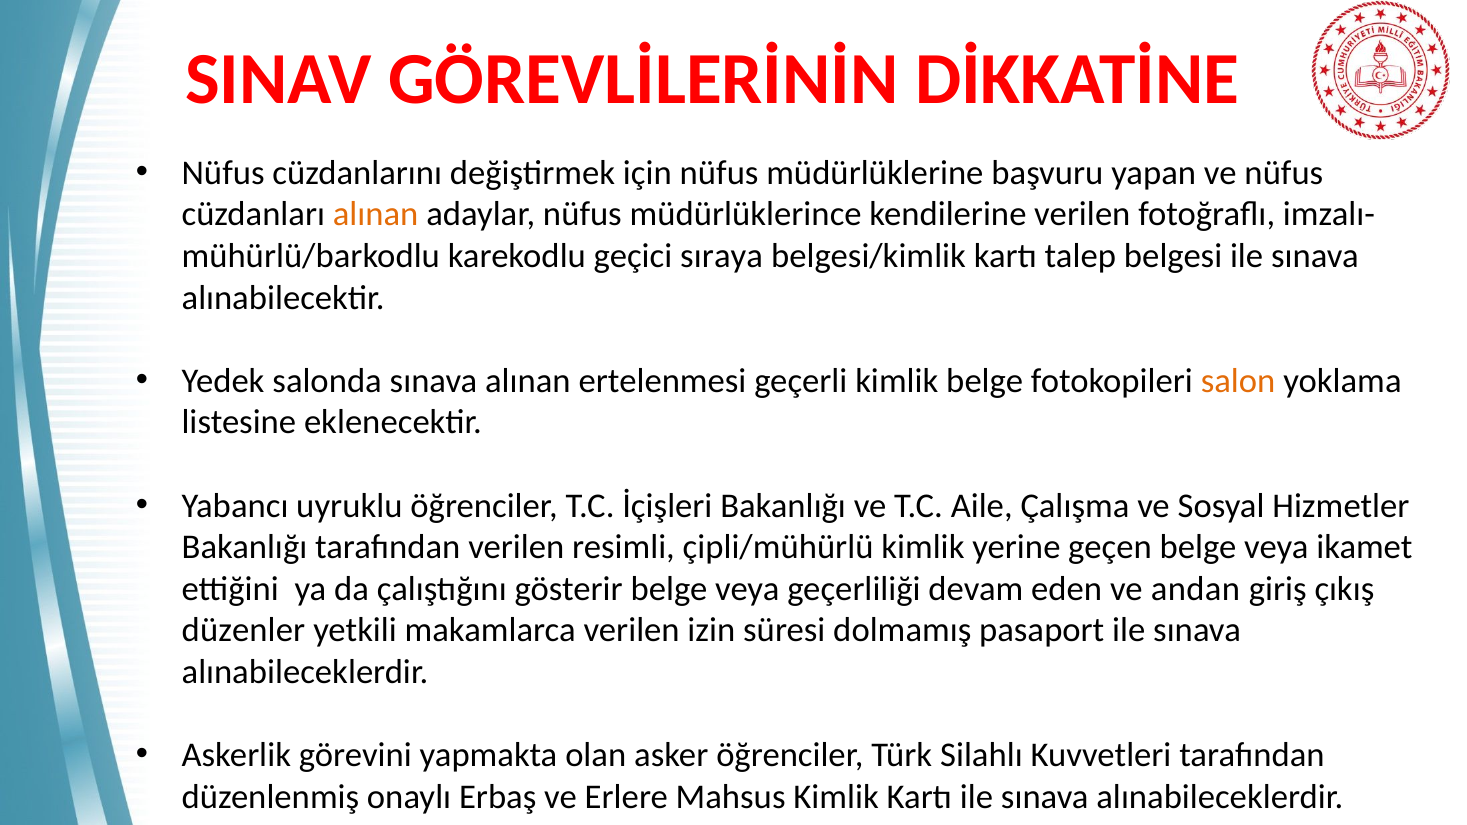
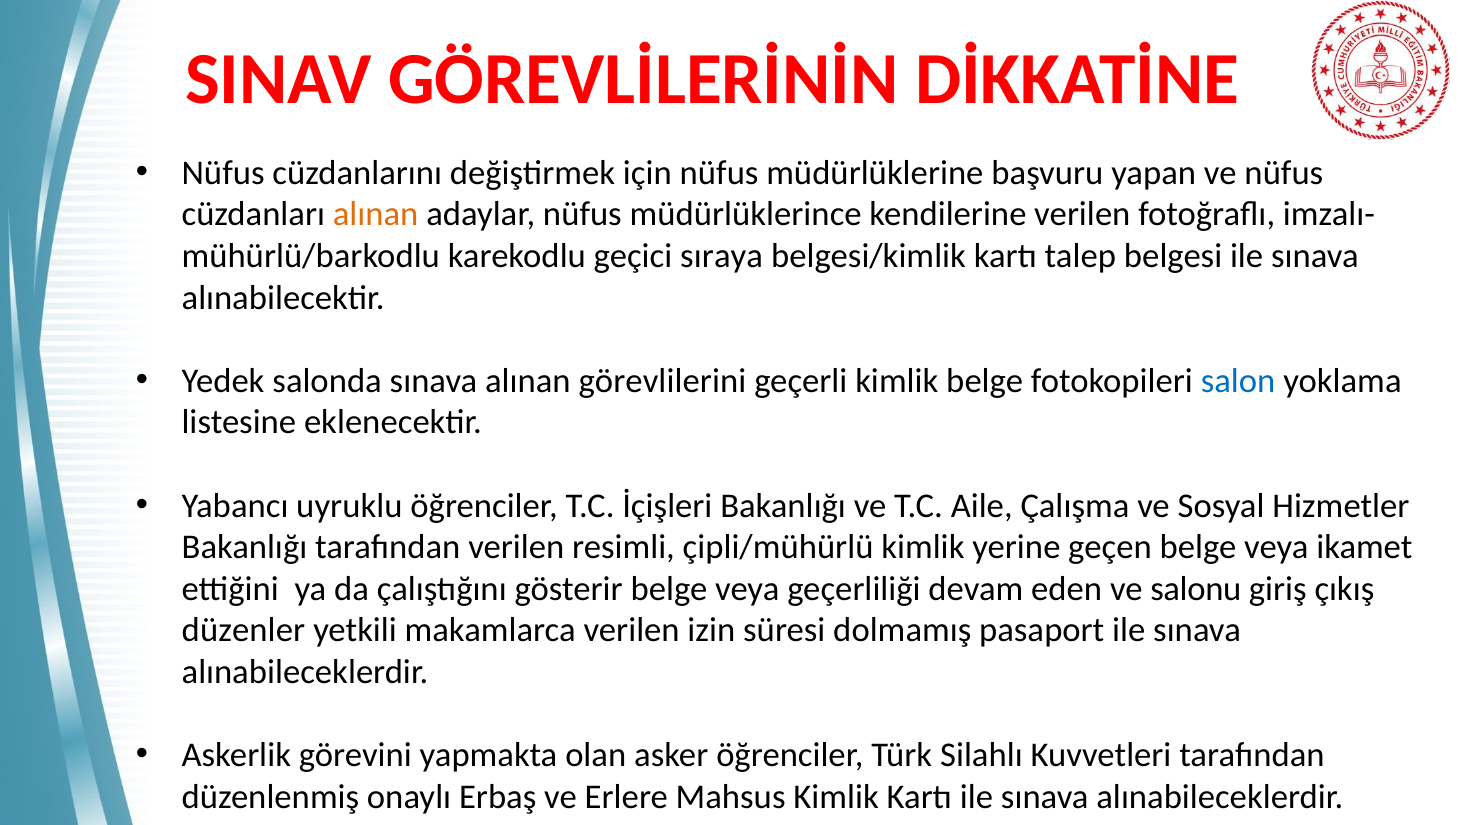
ertelenmesi: ertelenmesi -> görevlilerini
salon colour: orange -> blue
andan: andan -> salonu
